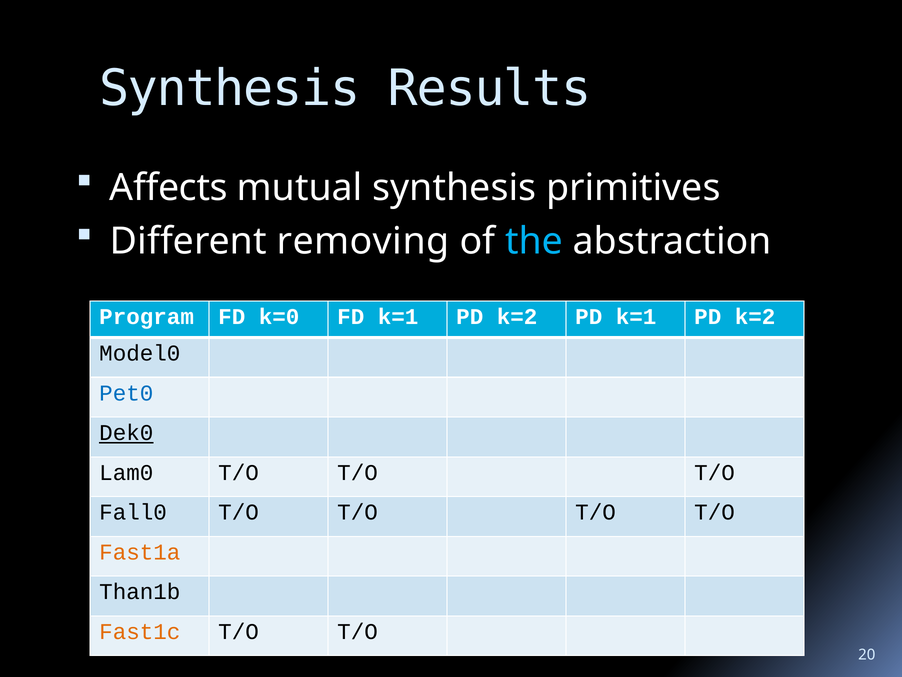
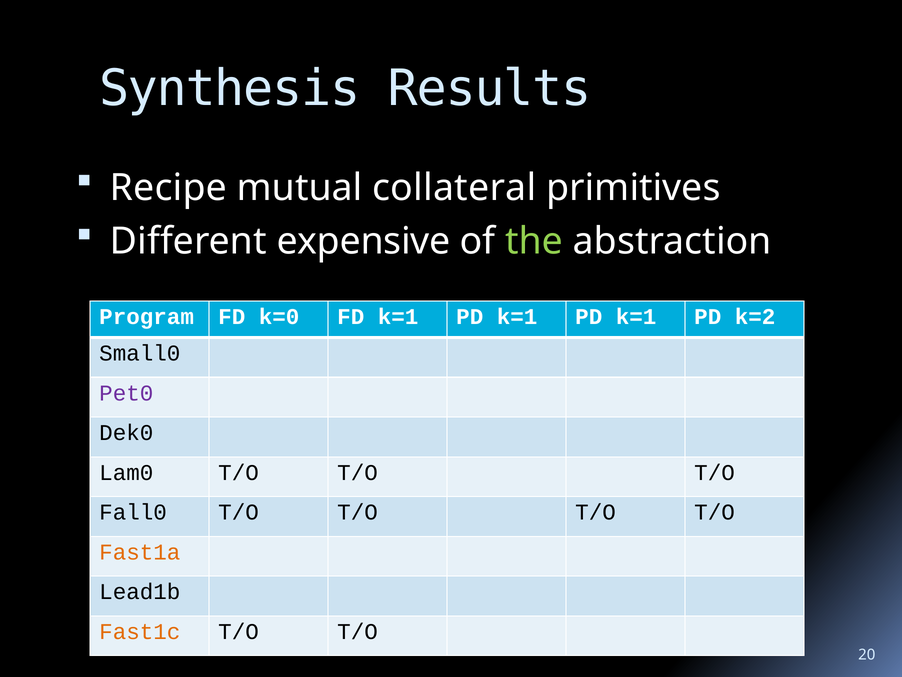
Affects: Affects -> Recipe
mutual synthesis: synthesis -> collateral
removing: removing -> expensive
the colour: light blue -> light green
FD k=1 PD k=2: k=2 -> k=1
Model0: Model0 -> Small0
Pet0 colour: blue -> purple
Dek0 underline: present -> none
Than1b: Than1b -> Lead1b
